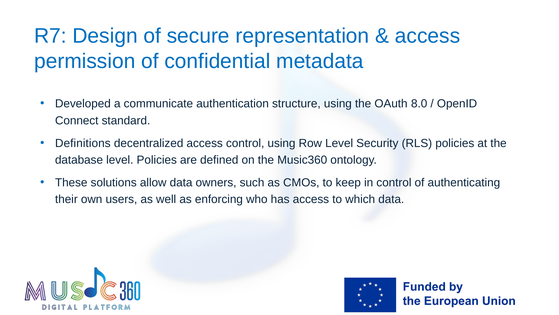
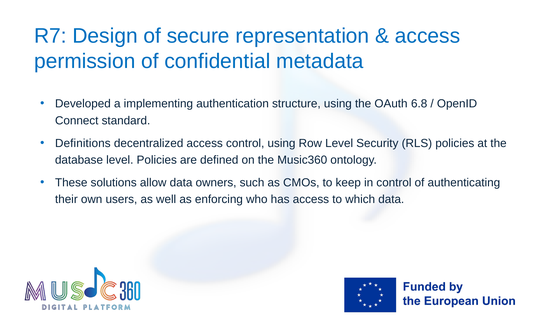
communicate: communicate -> implementing
8.0: 8.0 -> 6.8
